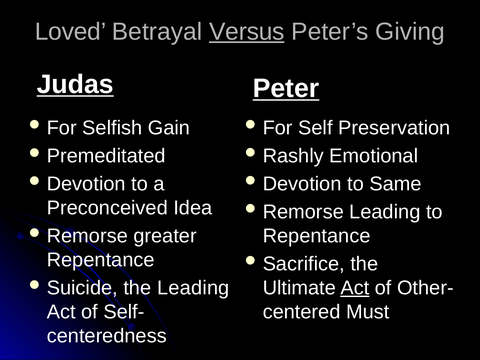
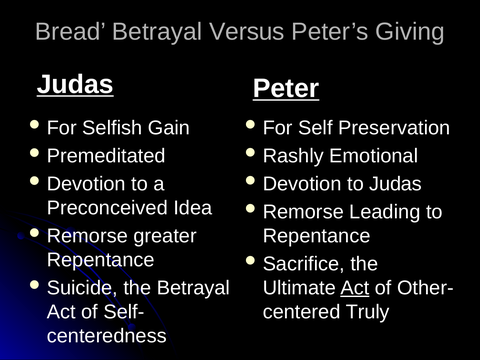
Loved: Loved -> Bread
Versus underline: present -> none
to Same: Same -> Judas
the Leading: Leading -> Betrayal
Must: Must -> Truly
